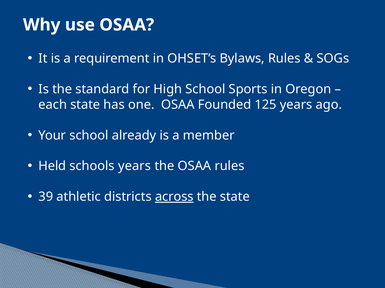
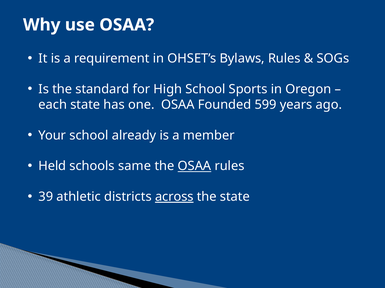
125: 125 -> 599
schools years: years -> same
OSAA at (194, 166) underline: none -> present
